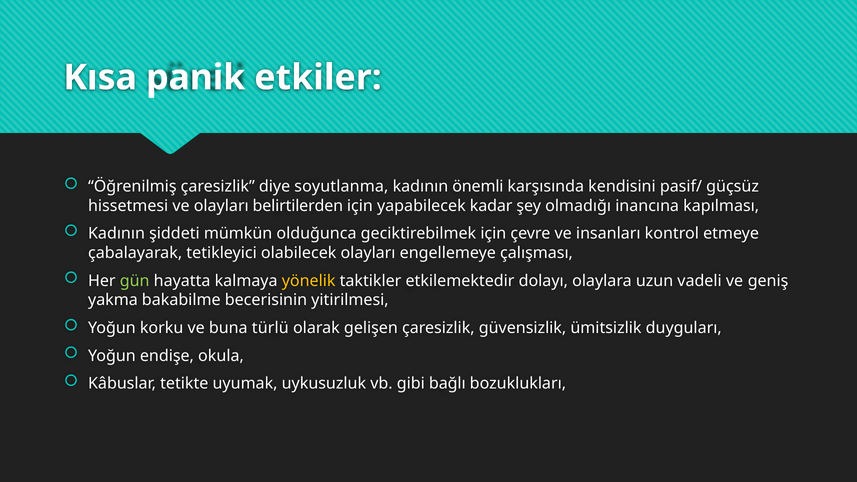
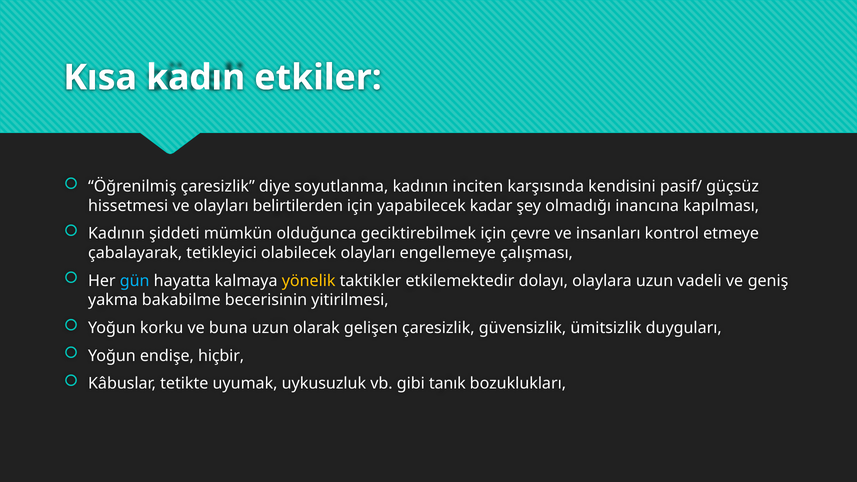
panik: panik -> kadın
önemli: önemli -> inciten
gün colour: light green -> light blue
buna türlü: türlü -> uzun
okula: okula -> hiçbir
bağlı: bağlı -> tanık
